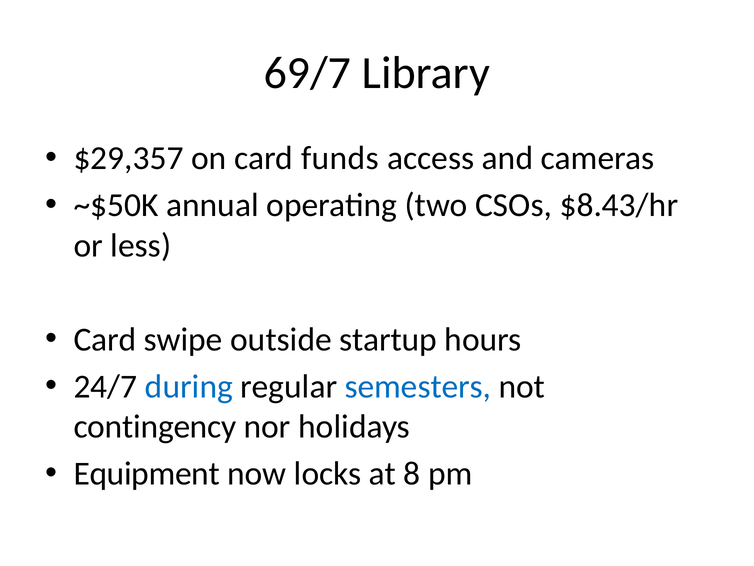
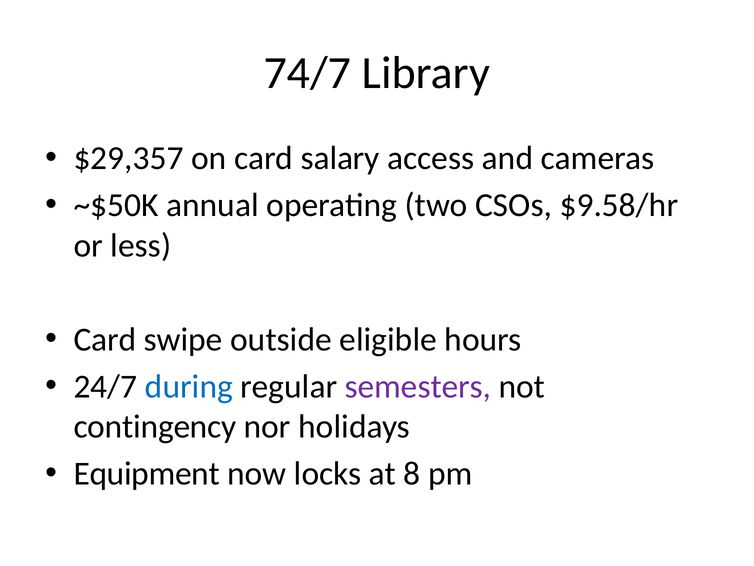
69/7: 69/7 -> 74/7
funds: funds -> salary
$8.43/hr: $8.43/hr -> $9.58/hr
startup: startup -> eligible
semesters colour: blue -> purple
